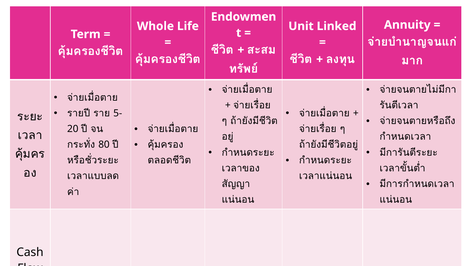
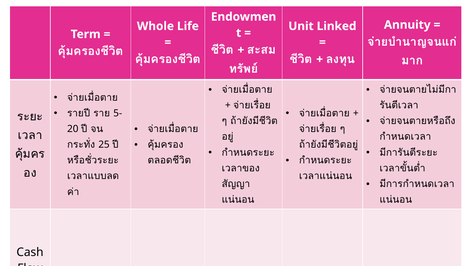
80: 80 -> 25
